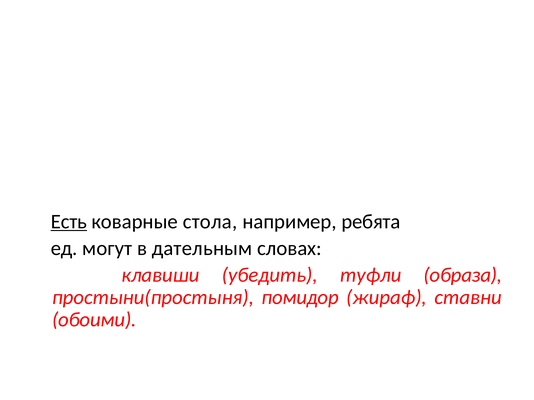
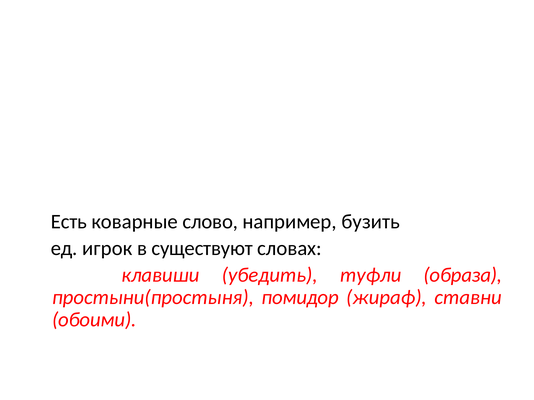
Есть underline: present -> none
стола: стола -> слово
ребята: ребята -> бузить
могут: могут -> игрок
дательным: дательным -> существуют
